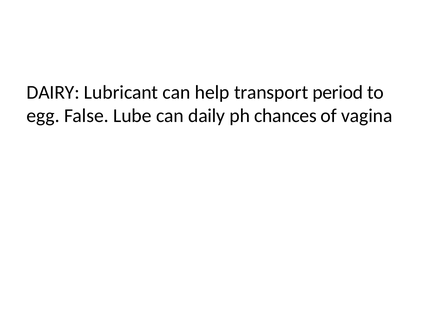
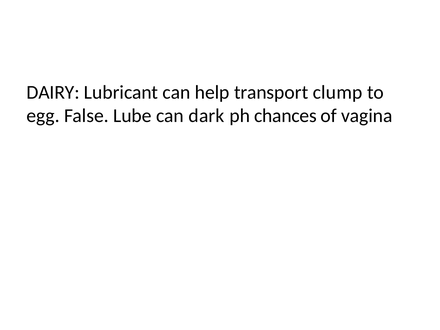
period: period -> clump
daily: daily -> dark
